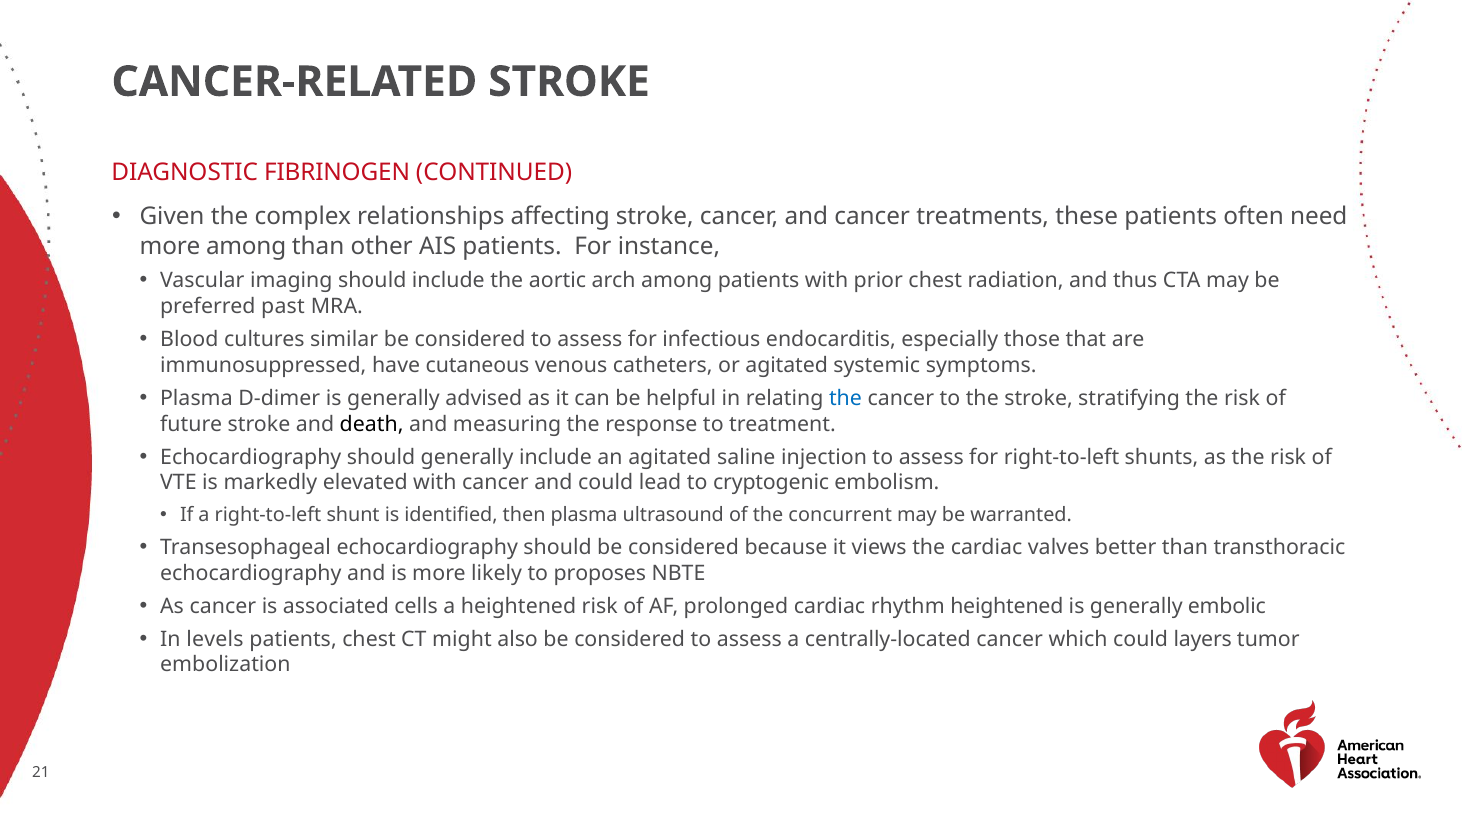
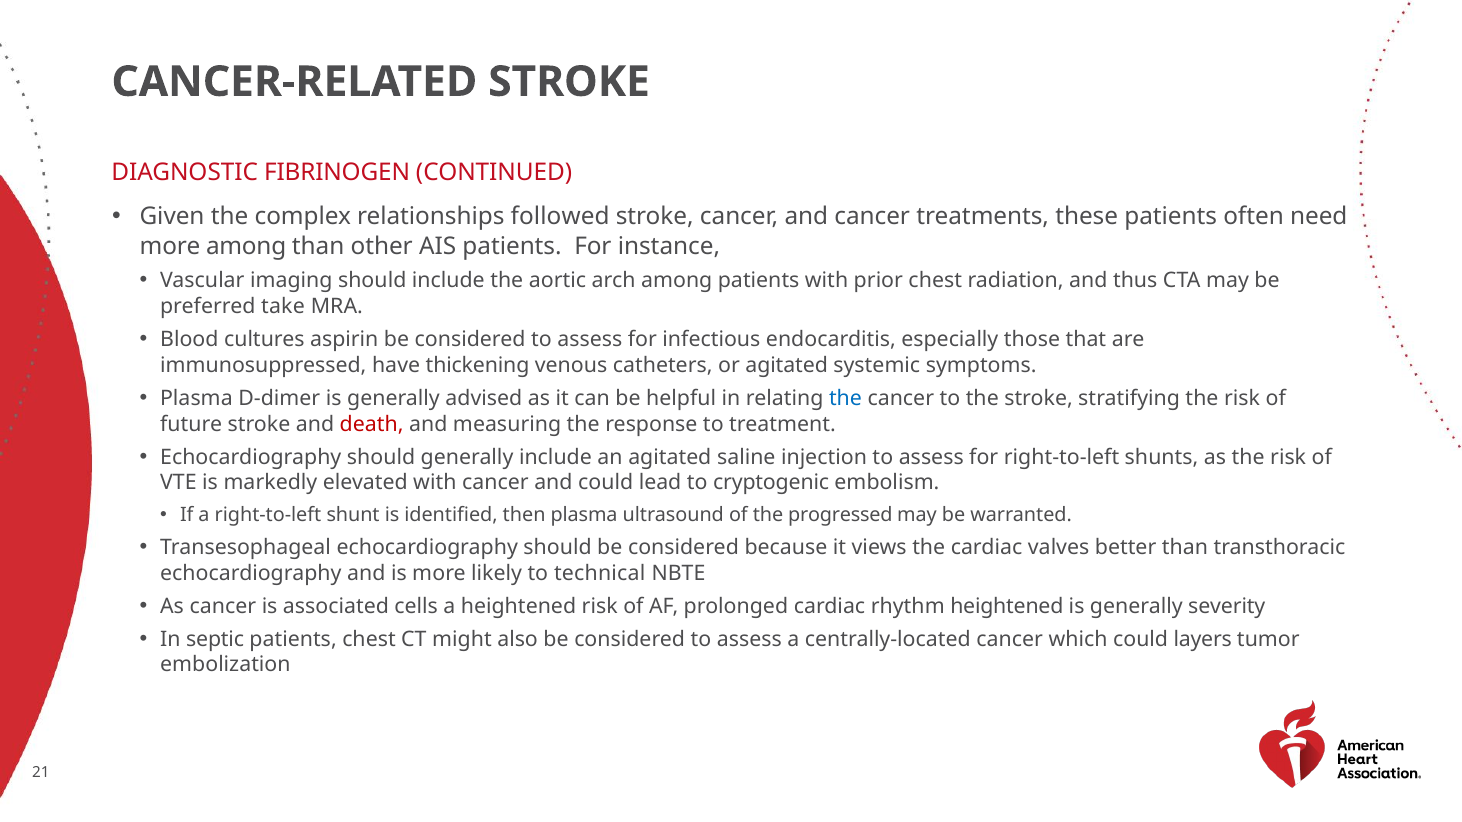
affecting: affecting -> followed
past: past -> take
similar: similar -> aspirin
cutaneous: cutaneous -> thickening
death colour: black -> red
concurrent: concurrent -> progressed
proposes: proposes -> technical
embolic: embolic -> severity
levels: levels -> septic
